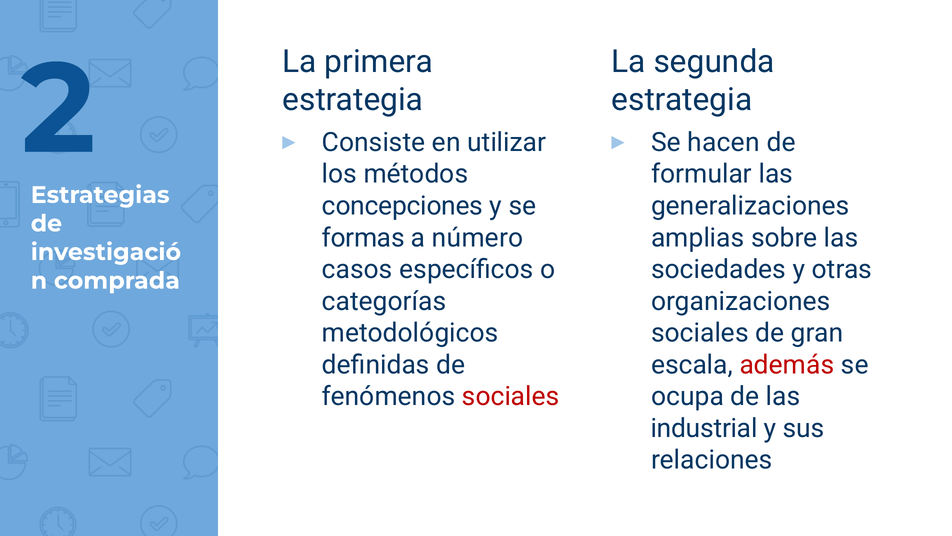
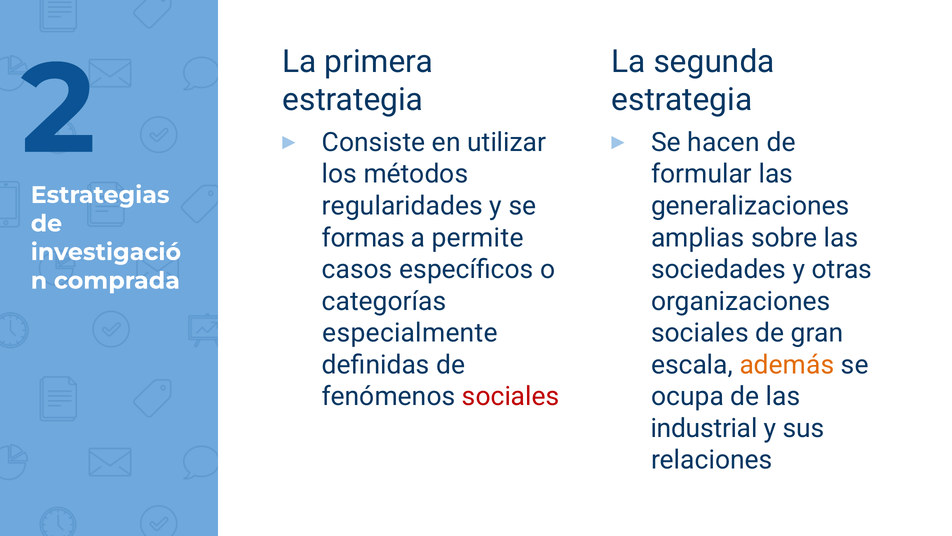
concepciones: concepciones -> regularidades
número: número -> permite
metodológicos: metodológicos -> especialmente
además colour: red -> orange
